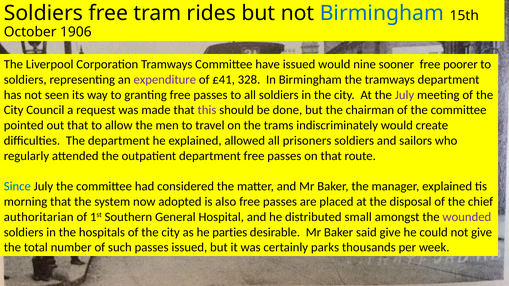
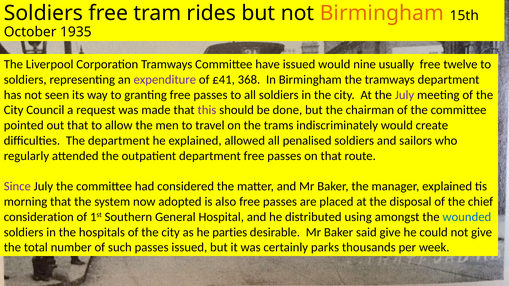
Birmingham at (382, 13) colour: blue -> orange
1906: 1906 -> 1935
sooner: sooner -> usually
poorer: poorer -> twelve
328: 328 -> 368
prisoners: prisoners -> penalised
Since colour: blue -> purple
authoritarian: authoritarian -> consideration
small: small -> using
wounded colour: purple -> blue
